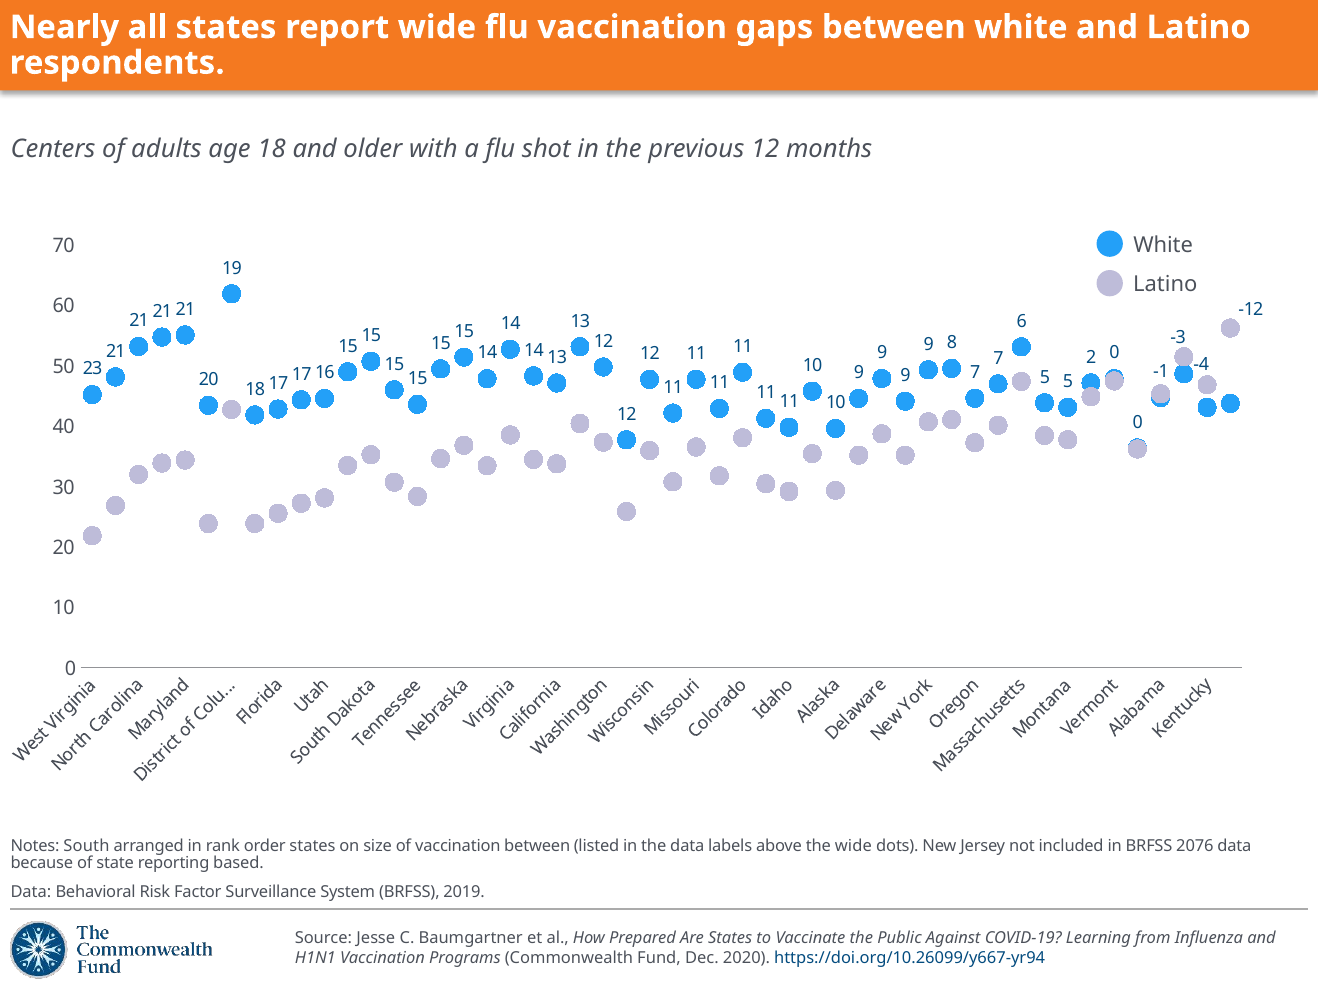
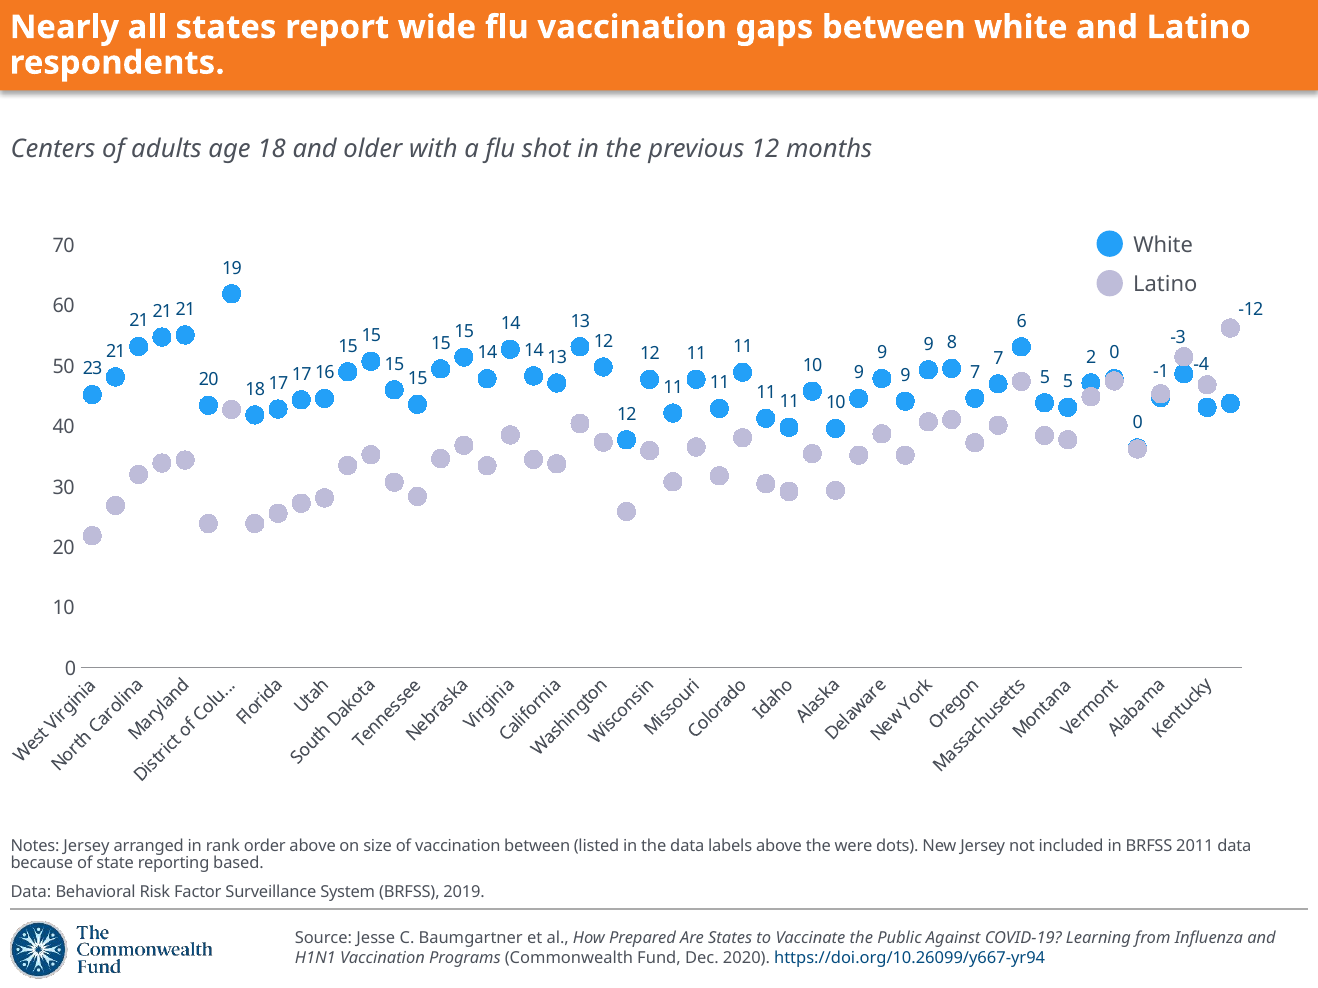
Notes South: South -> Jersey
order states: states -> above
the wide: wide -> were
2076: 2076 -> 2011
